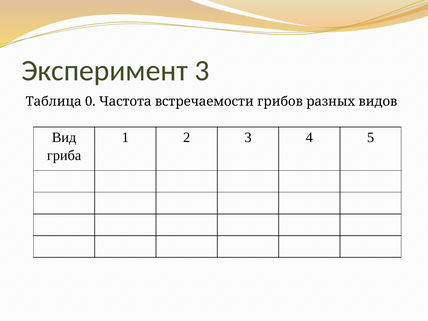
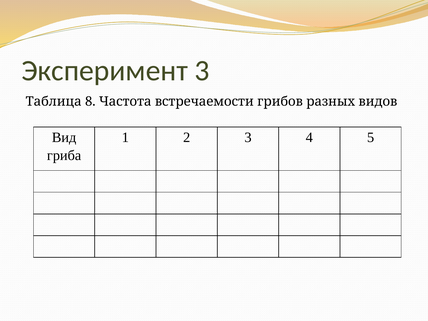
0: 0 -> 8
